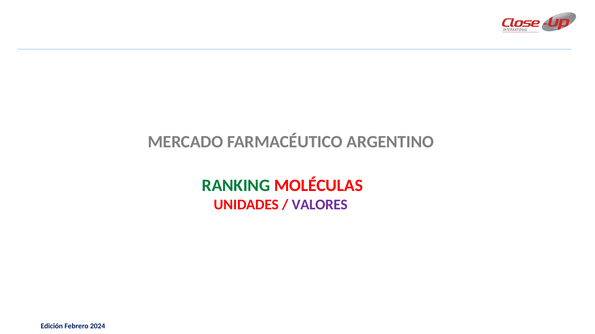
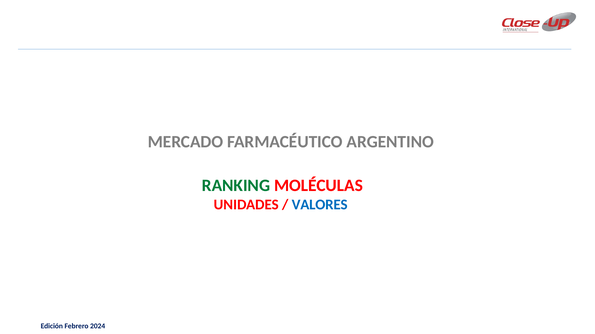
VALORES colour: purple -> blue
